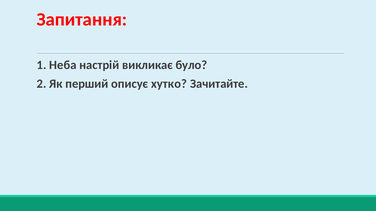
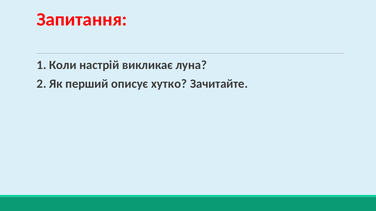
Неба: Неба -> Коли
було: було -> луна
